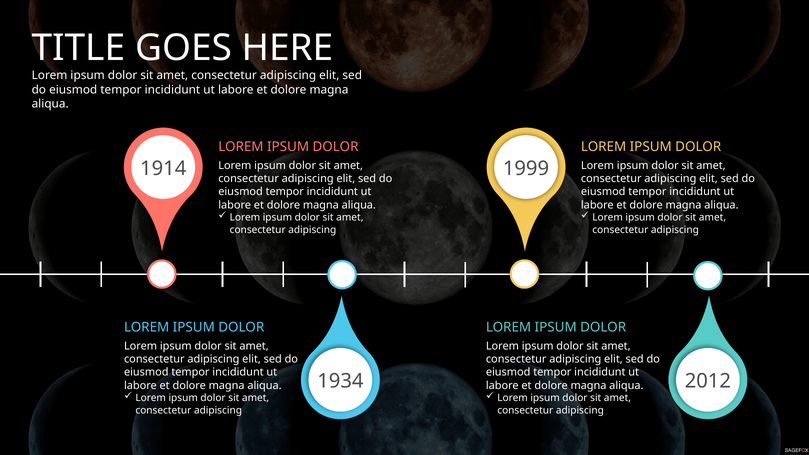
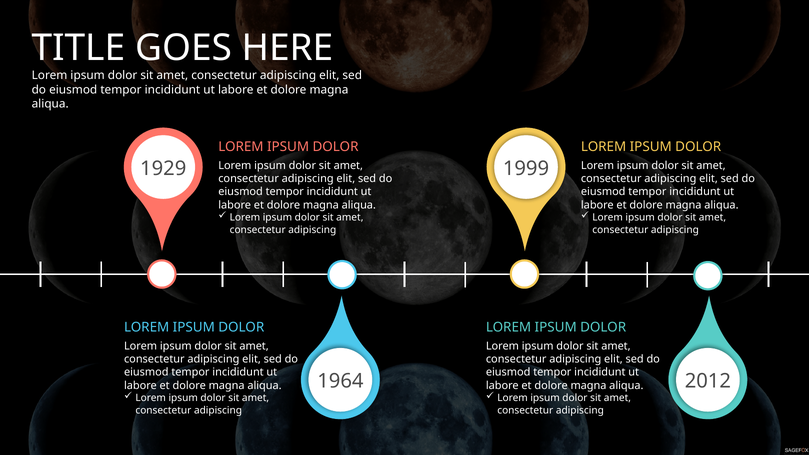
1914: 1914 -> 1929
1934: 1934 -> 1964
